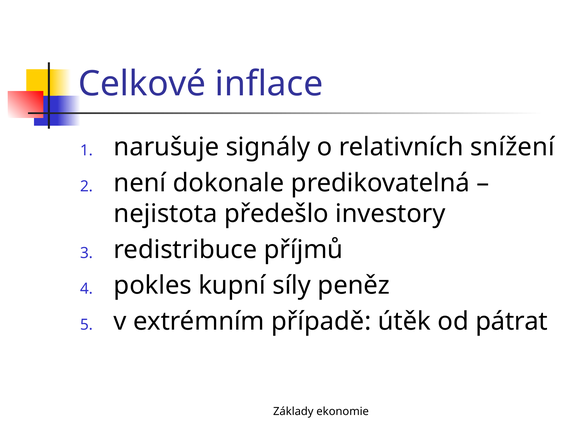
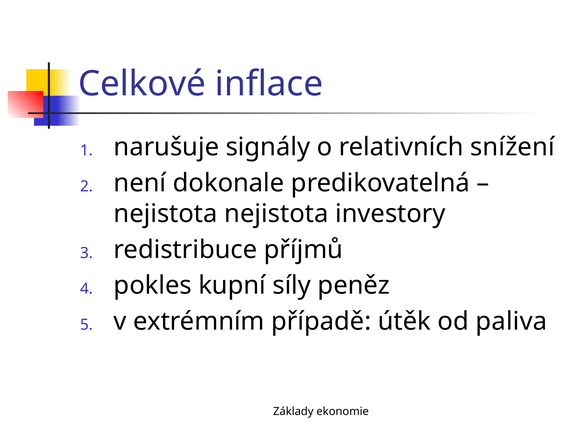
nejistota předešlo: předešlo -> nejistota
pátrat: pátrat -> paliva
